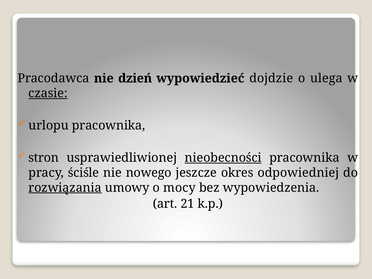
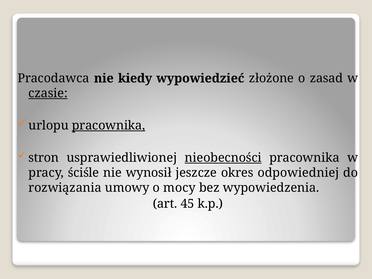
dzień: dzień -> kiedy
dojdzie: dojdzie -> złożone
ulega: ulega -> zasad
pracownika at (109, 126) underline: none -> present
nowego: nowego -> wynosił
rozwiązania underline: present -> none
21: 21 -> 45
